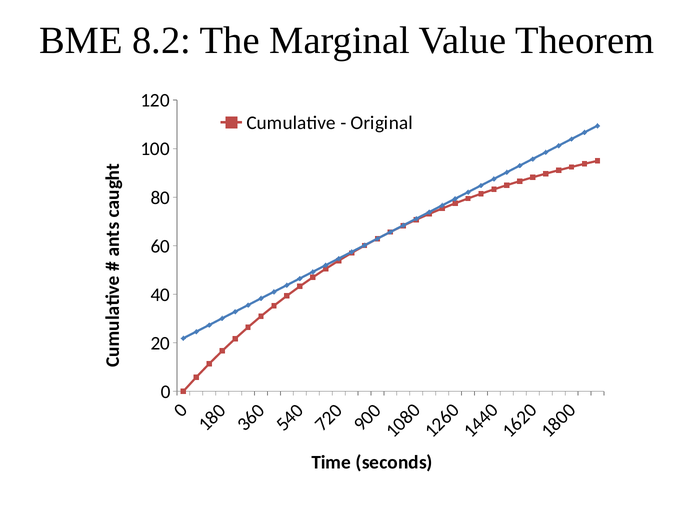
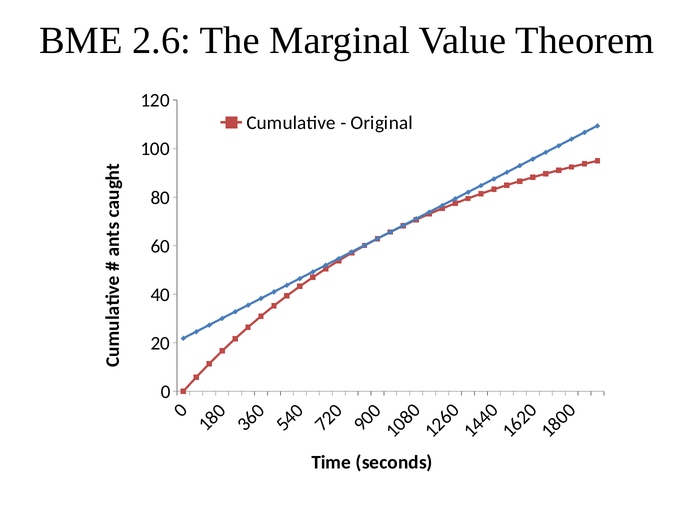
8.2: 8.2 -> 2.6
